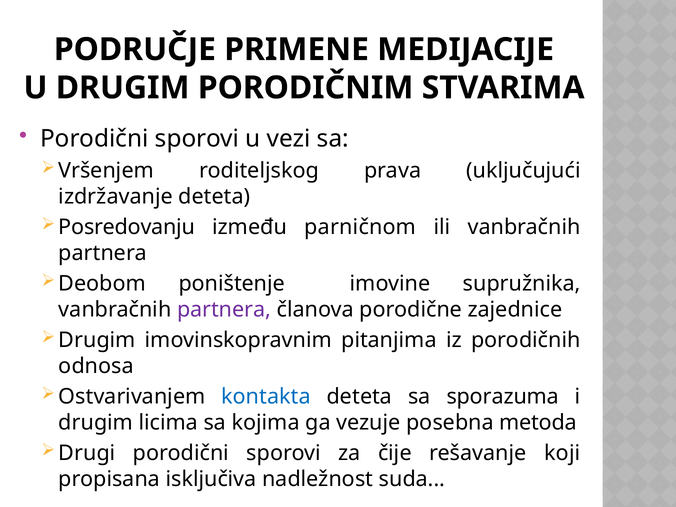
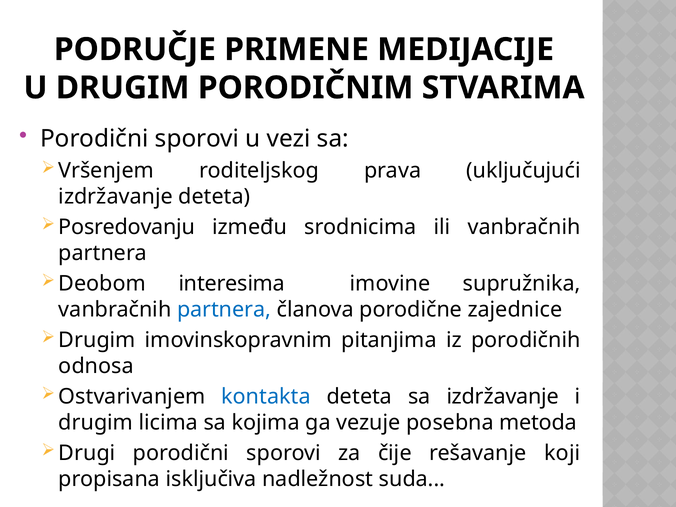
parničnom: parničnom -> srodnicima
poništenje: poništenje -> interesima
partnera at (224, 310) colour: purple -> blue
sa sporazuma: sporazuma -> izdržavanje
